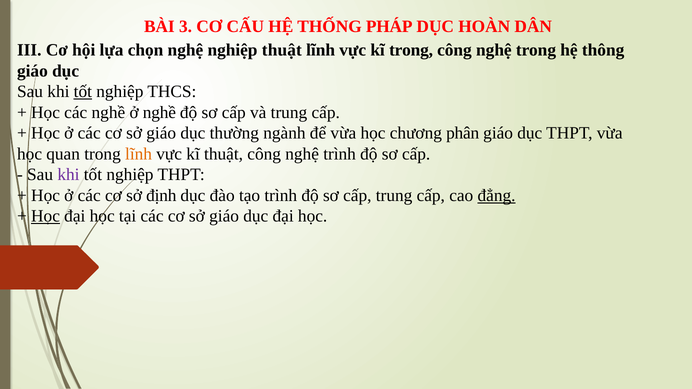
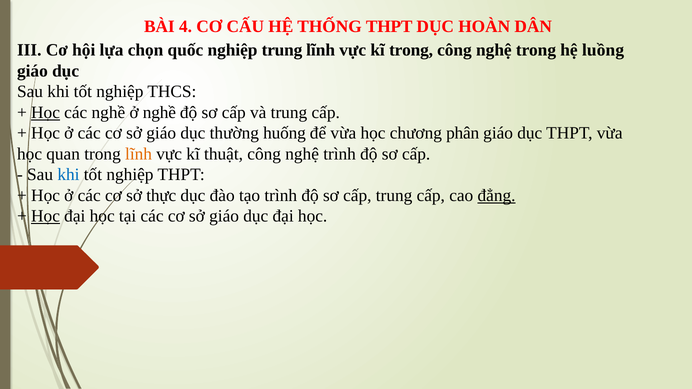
3: 3 -> 4
THỐNG PHÁP: PHÁP -> THPT
chọn nghệ: nghệ -> quốc
nghiệp thuật: thuật -> trung
thông: thông -> luồng
tốt at (83, 92) underline: present -> none
Học at (46, 113) underline: none -> present
ngành: ngành -> huống
khi at (68, 175) colour: purple -> blue
định: định -> thực
